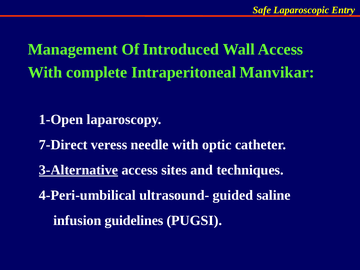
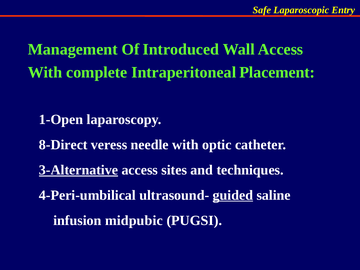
Manvikar: Manvikar -> Placement
7-Direct: 7-Direct -> 8-Direct
guided underline: none -> present
guidelines: guidelines -> midpubic
